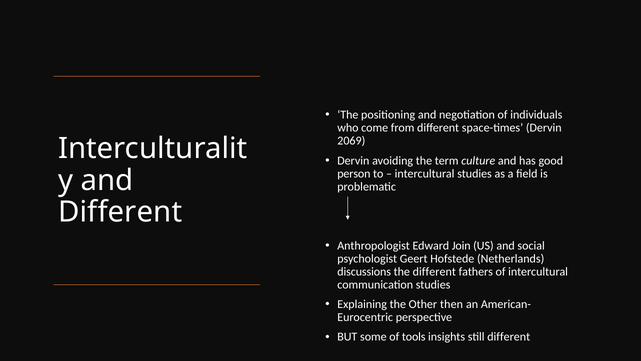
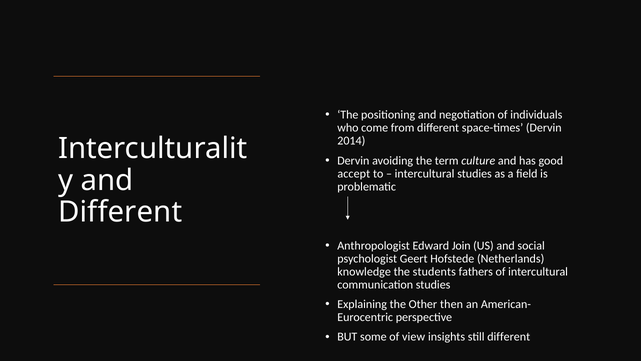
2069: 2069 -> 2014
person: person -> accept
discussions: discussions -> knowledge
the different: different -> students
tools: tools -> view
